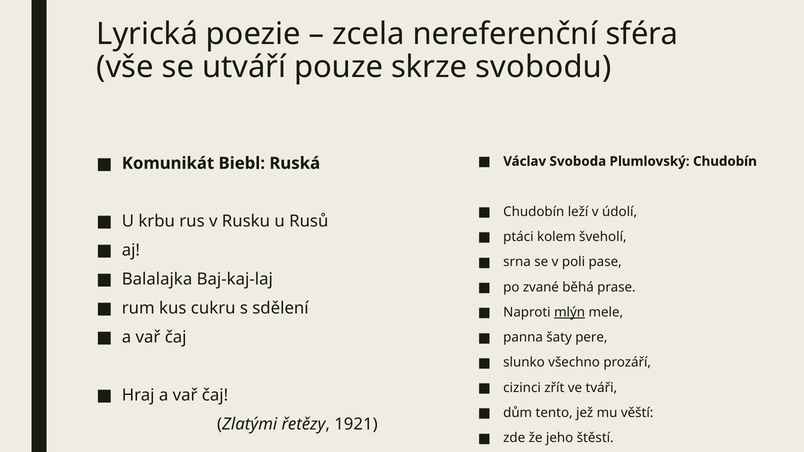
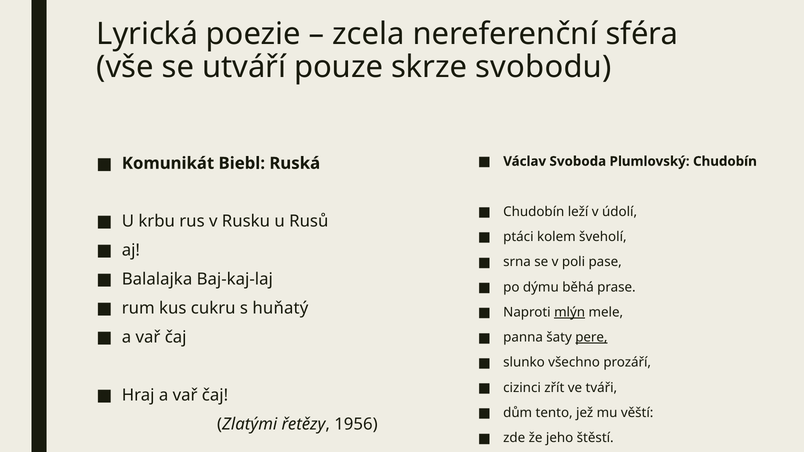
zvané: zvané -> dýmu
sdělení: sdělení -> huňatý
pere underline: none -> present
1921: 1921 -> 1956
